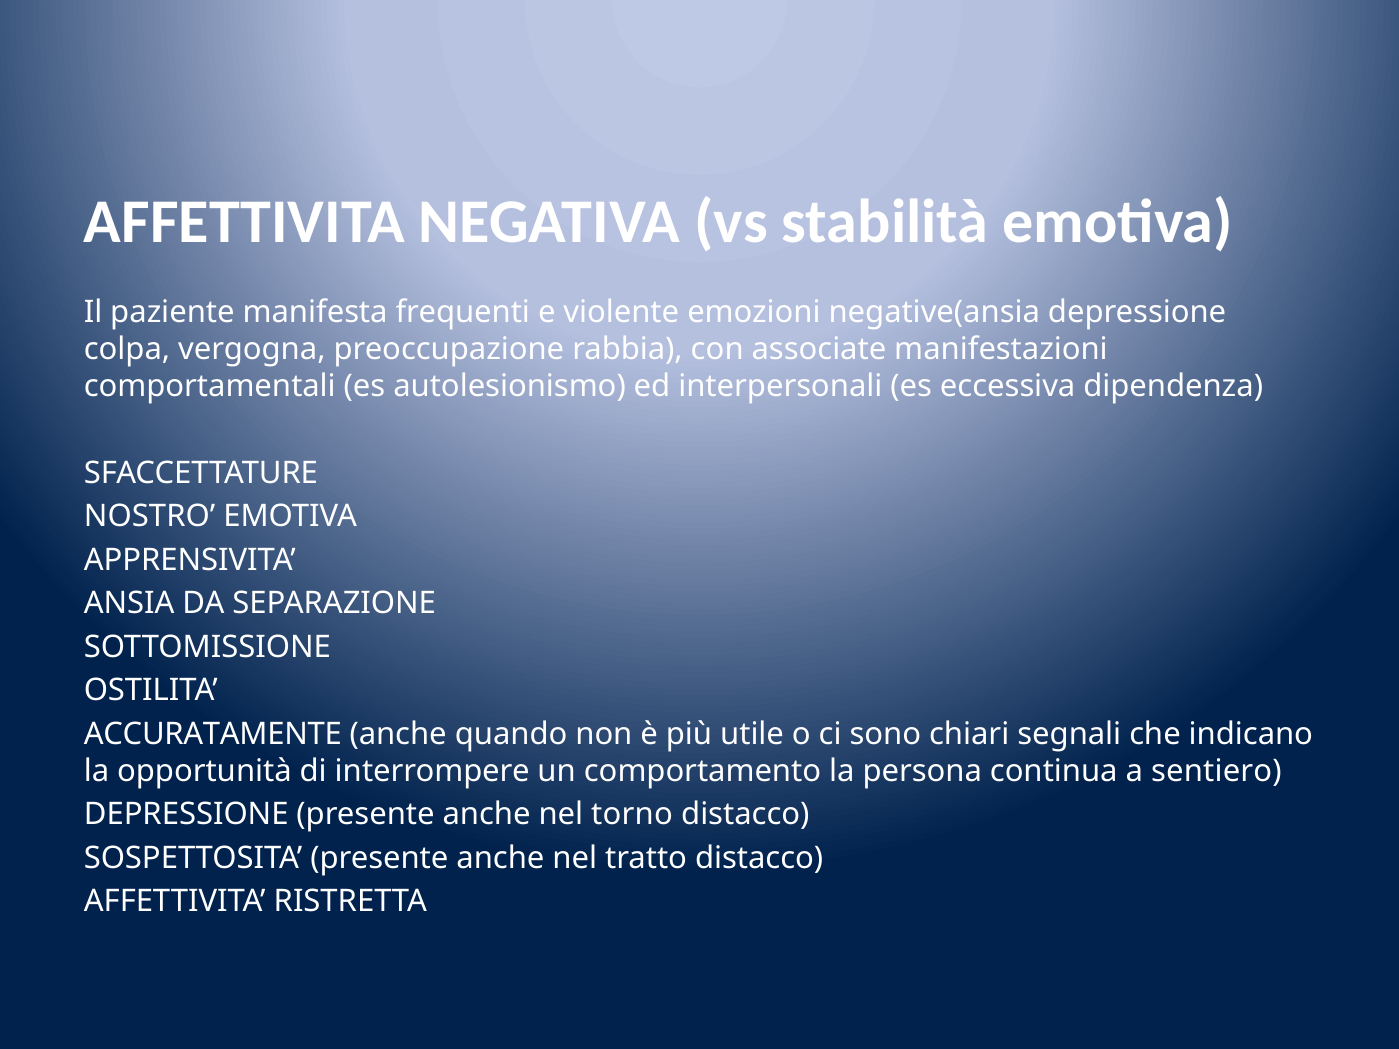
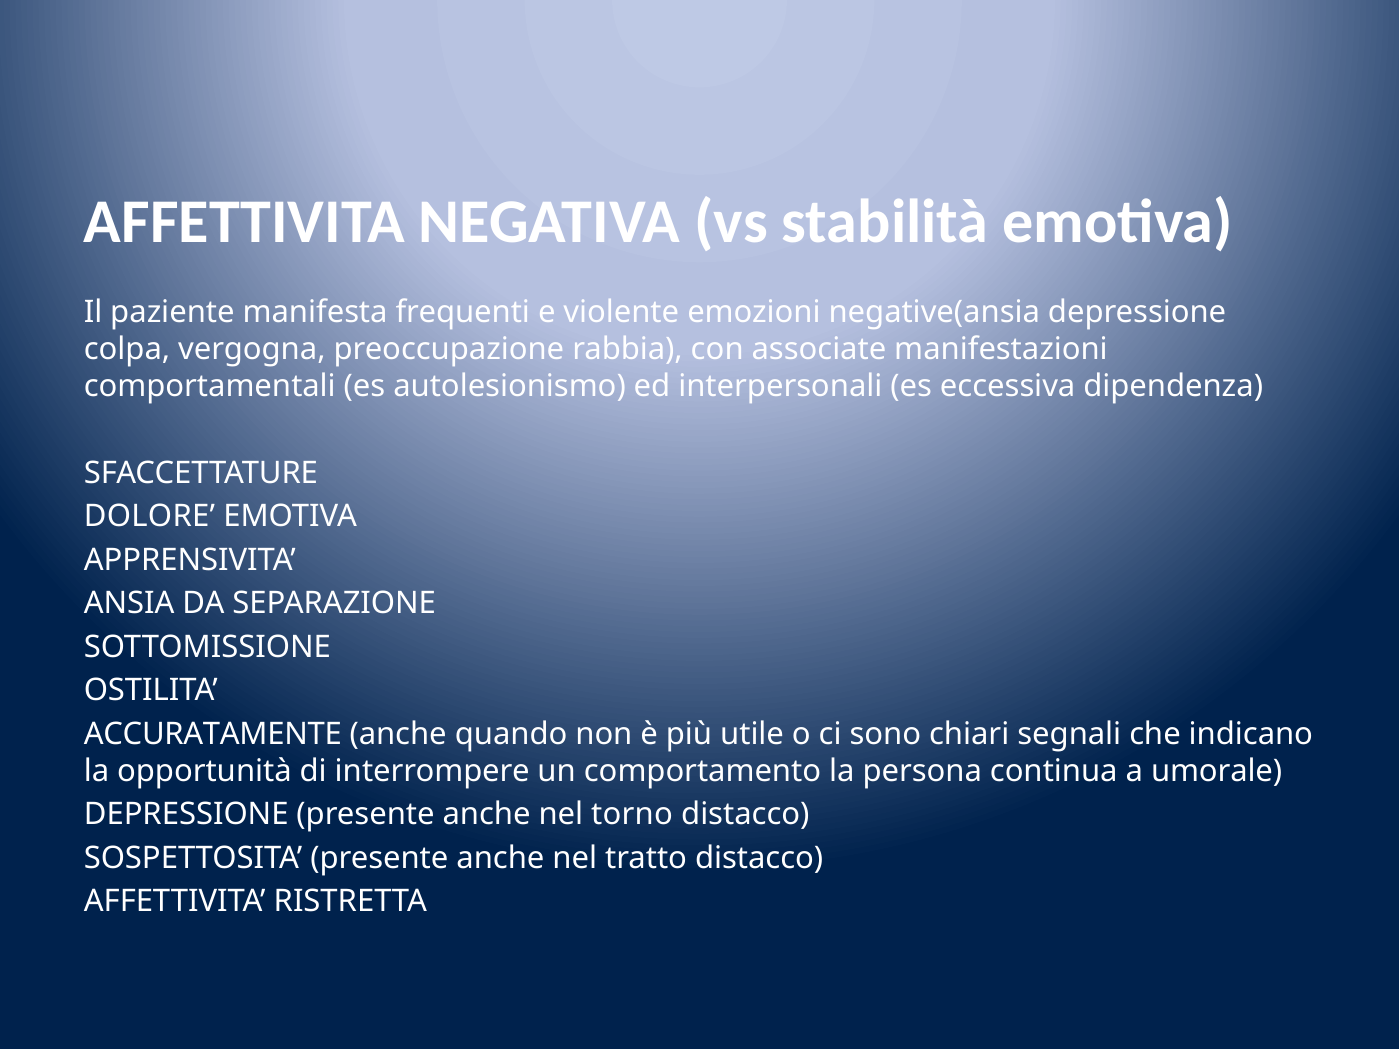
NOSTRO: NOSTRO -> DOLORE
sentiero: sentiero -> umorale
